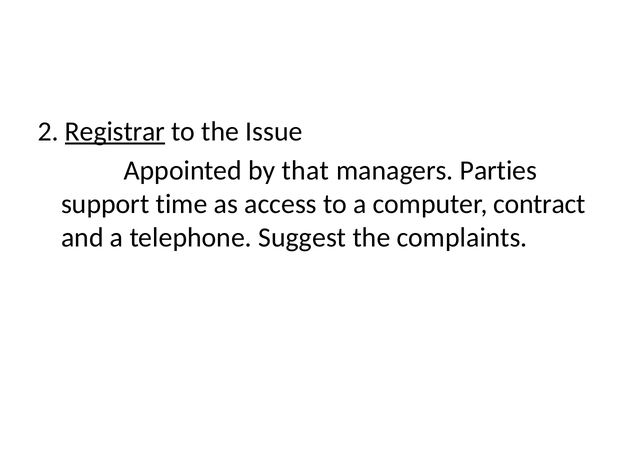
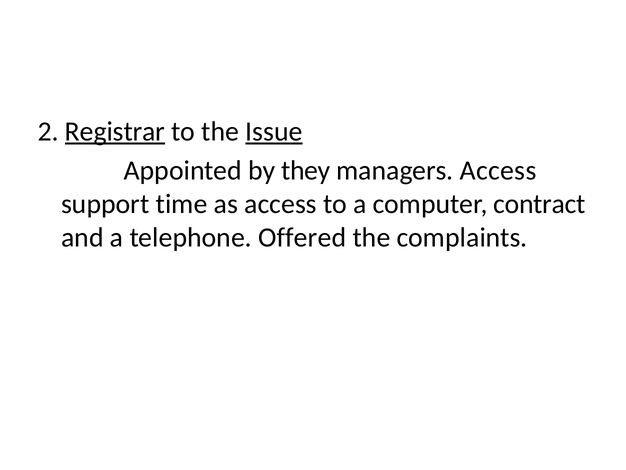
Issue underline: none -> present
that: that -> they
managers Parties: Parties -> Access
Suggest: Suggest -> Offered
